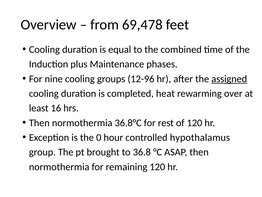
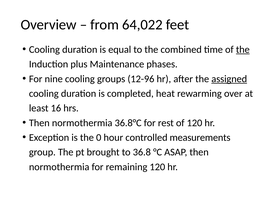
69,478: 69,478 -> 64,022
the at (243, 49) underline: none -> present
hypothalamus: hypothalamus -> measurements
